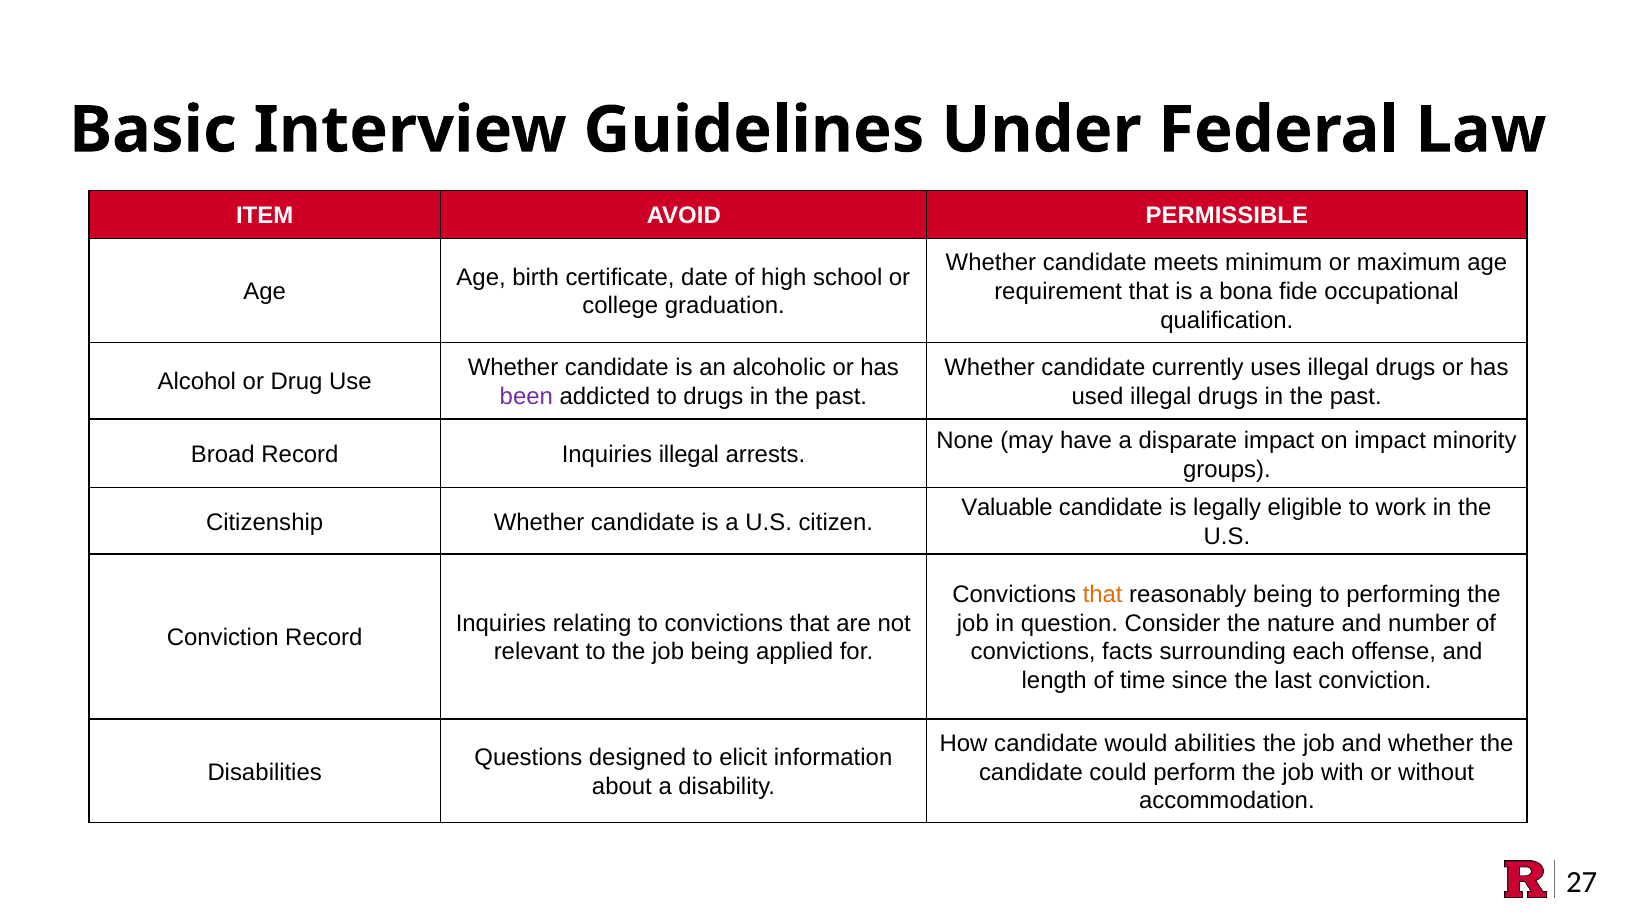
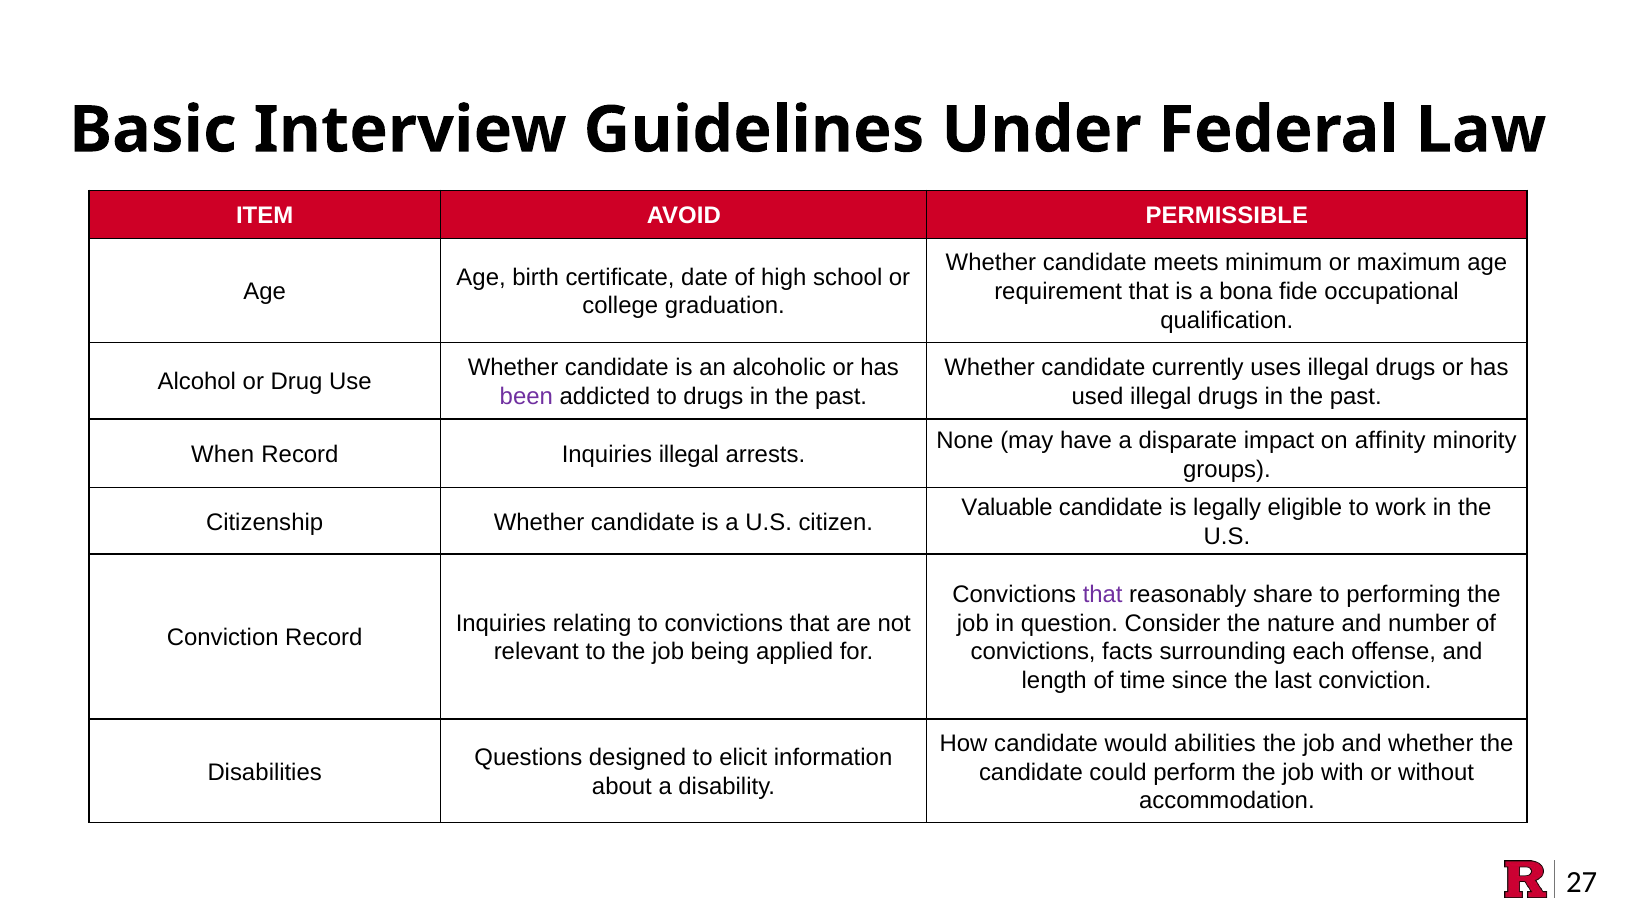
on impact: impact -> affinity
Broad: Broad -> When
that at (1103, 594) colour: orange -> purple
reasonably being: being -> share
